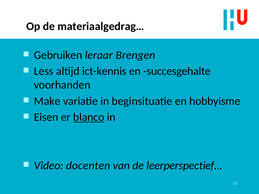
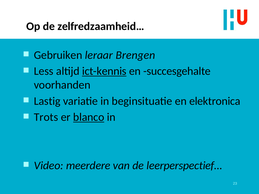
materiaalgedrag…: materiaalgedrag… -> zelfredzaamheid…
ict-kennis underline: none -> present
Make: Make -> Lastig
hobbyisme: hobbyisme -> elektronica
Eisen: Eisen -> Trots
docenten: docenten -> meerdere
